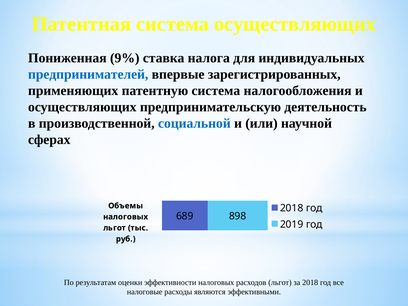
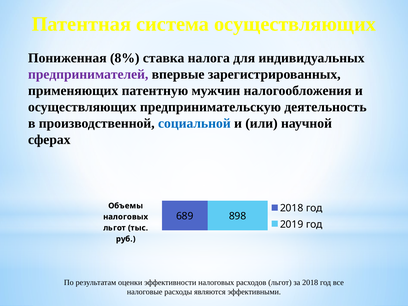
9%: 9% -> 8%
предпринимателей colour: blue -> purple
патентную система: система -> мужчин
